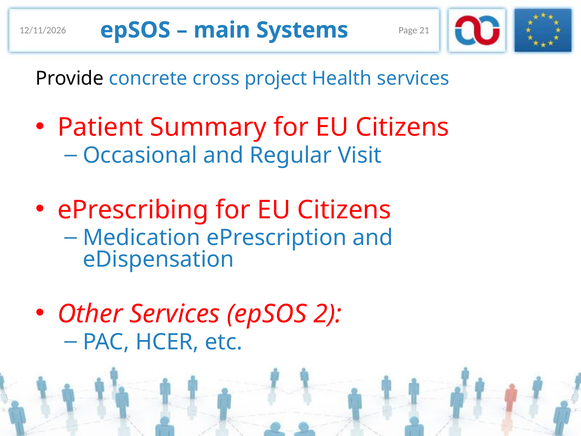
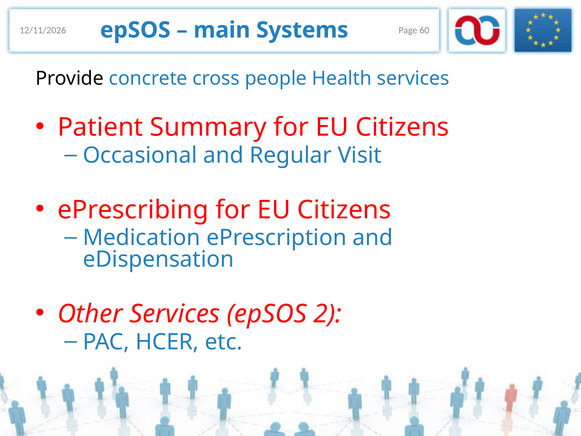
21: 21 -> 60
project: project -> people
